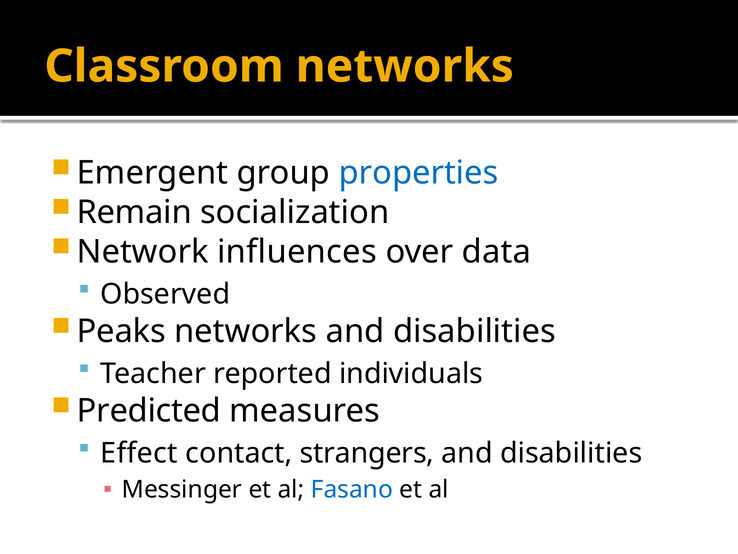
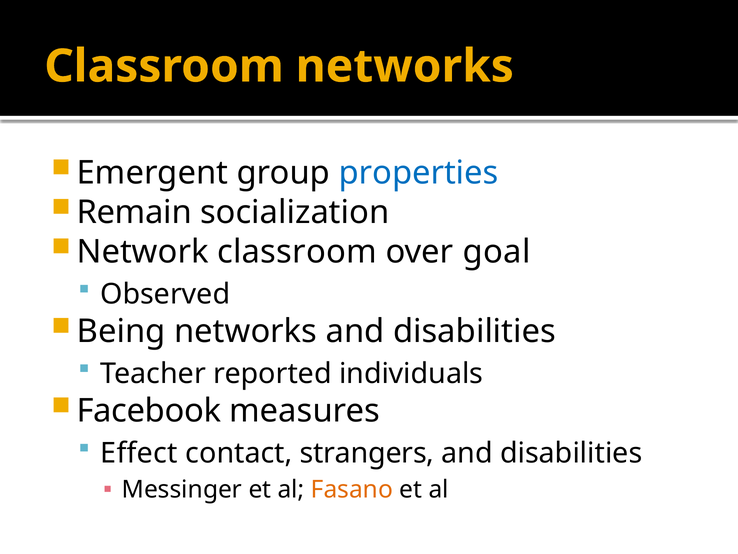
Network influences: influences -> classroom
data: data -> goal
Peaks: Peaks -> Being
Predicted: Predicted -> Facebook
Fasano colour: blue -> orange
